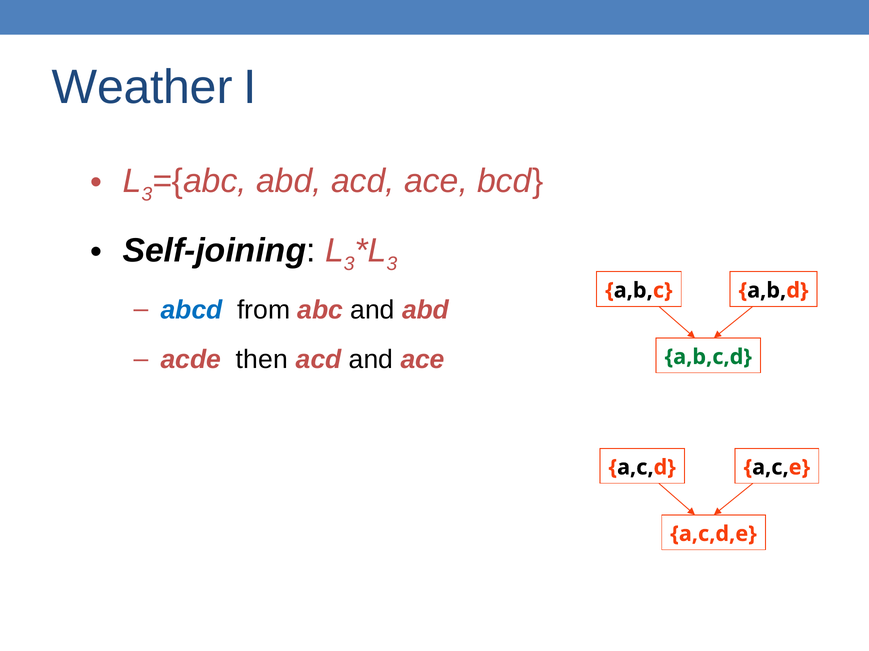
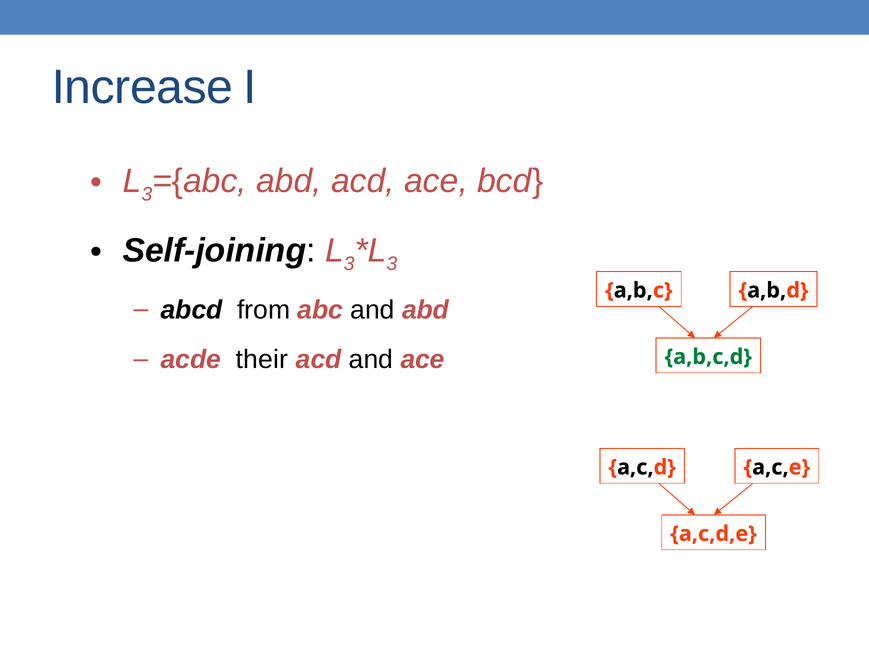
Weather: Weather -> Increase
abcd colour: blue -> black
then: then -> their
